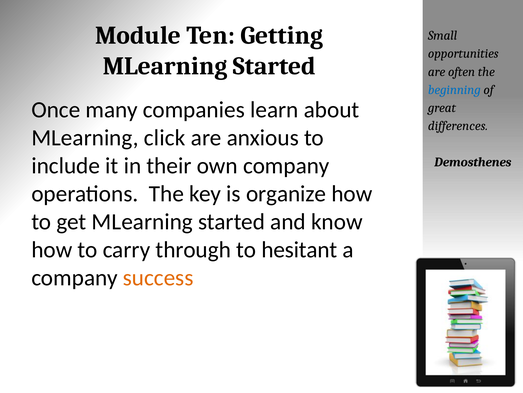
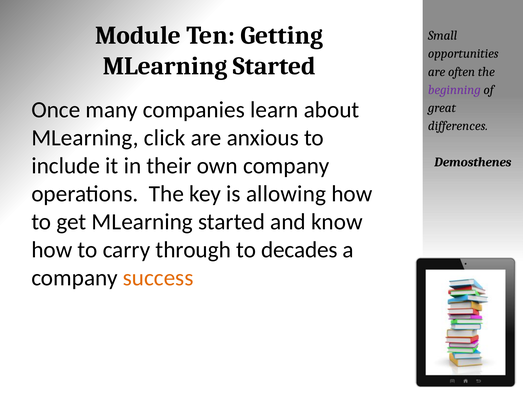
beginning colour: blue -> purple
organize: organize -> allowing
hesitant: hesitant -> decades
